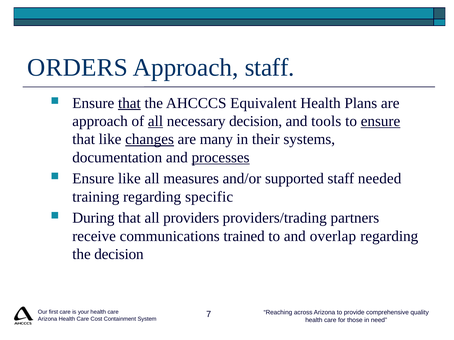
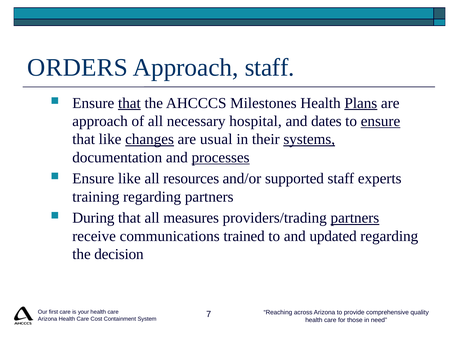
Equivalent: Equivalent -> Milestones
Plans underline: none -> present
all at (155, 121) underline: present -> none
necessary decision: decision -> hospital
tools: tools -> dates
many: many -> usual
systems underline: none -> present
measures: measures -> resources
needed: needed -> experts
regarding specific: specific -> partners
providers: providers -> measures
partners at (355, 218) underline: none -> present
overlap: overlap -> updated
